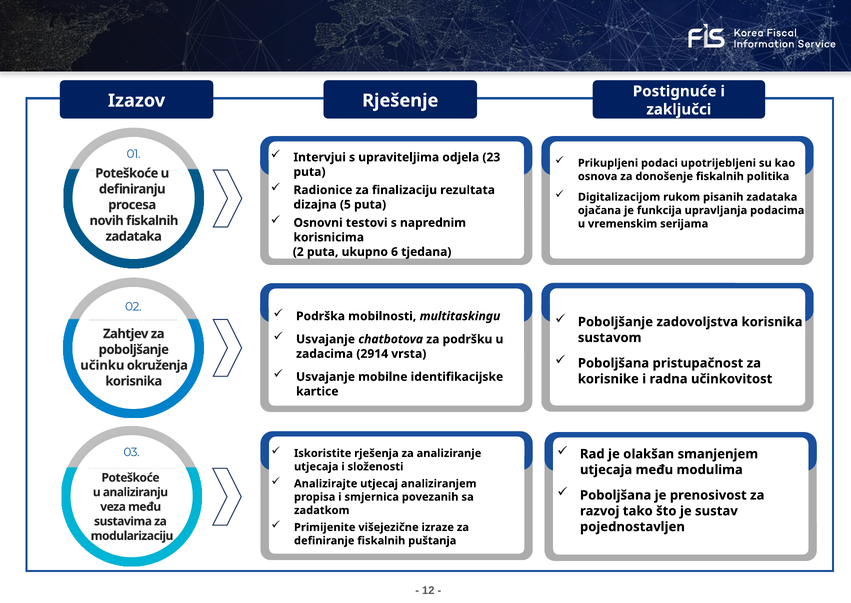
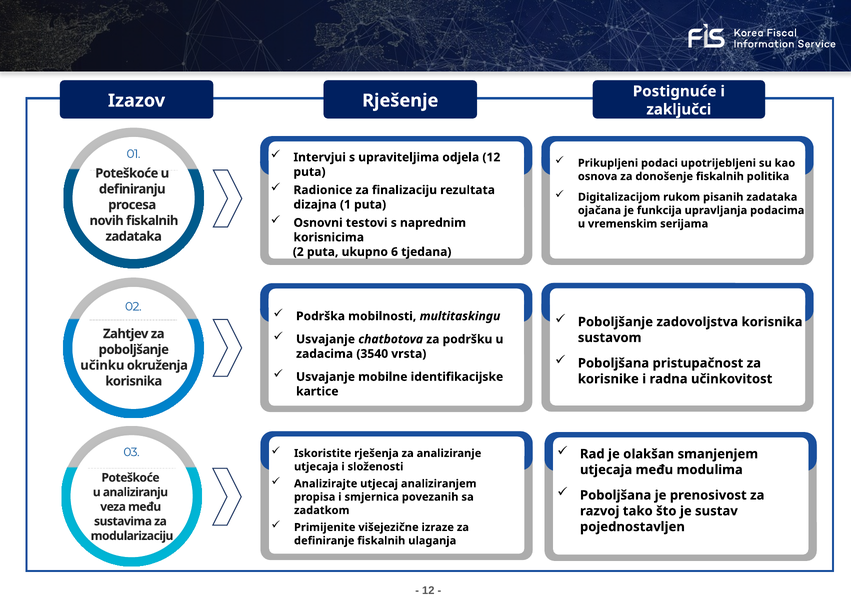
odjela 23: 23 -> 12
5: 5 -> 1
2914: 2914 -> 3540
puštanja: puštanja -> ulaganja
